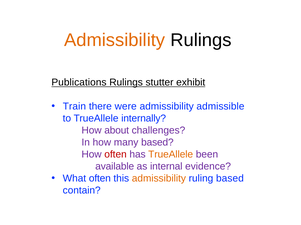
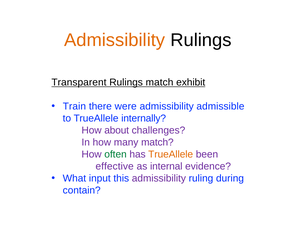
Publications: Publications -> Transparent
Rulings stutter: stutter -> match
many based: based -> match
often at (116, 155) colour: red -> green
available: available -> effective
What often: often -> input
admissibility at (159, 179) colour: orange -> purple
ruling based: based -> during
